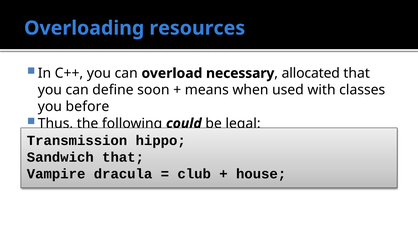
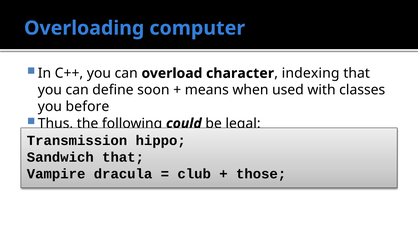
resources: resources -> computer
necessary: necessary -> character
allocated: allocated -> indexing
house: house -> those
